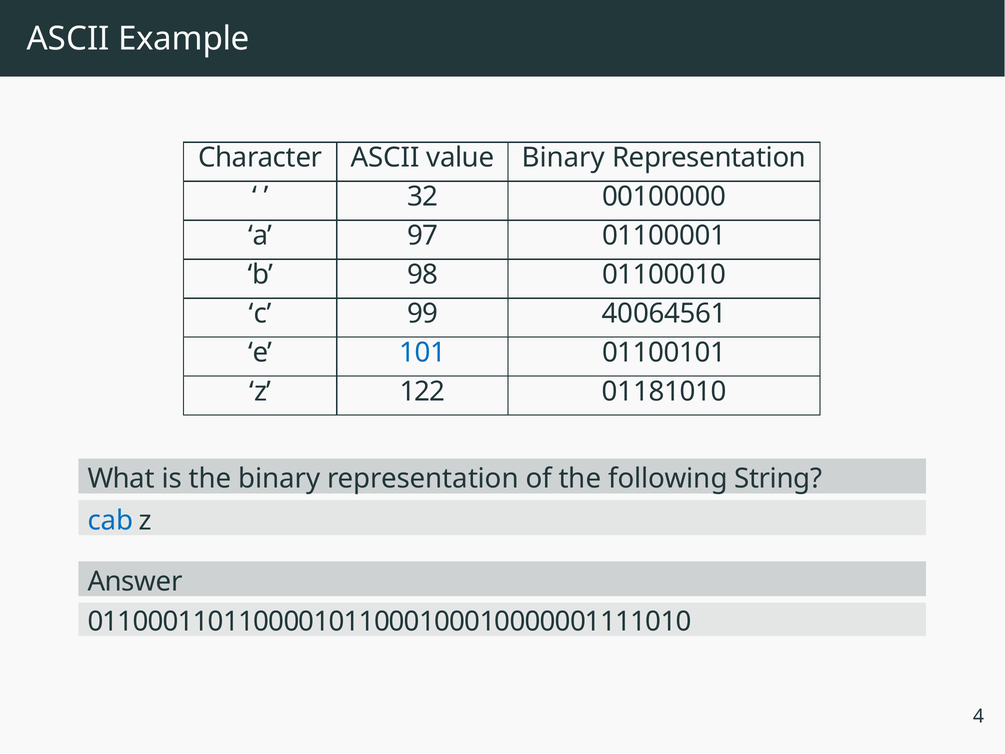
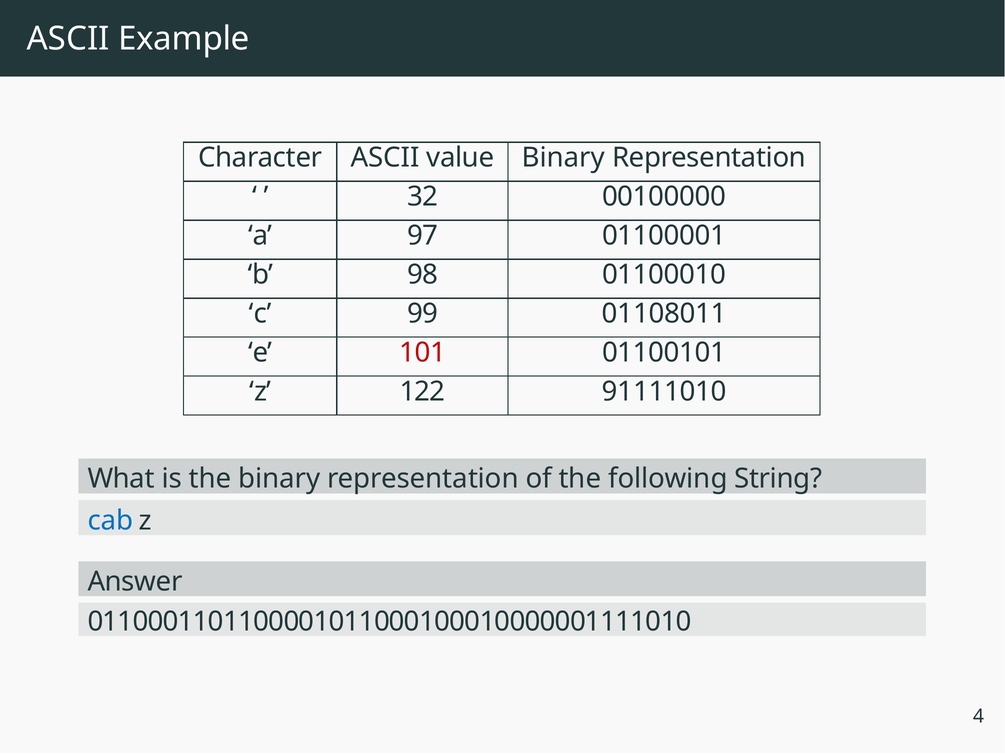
40064561: 40064561 -> 01108011
101 colour: blue -> red
01181010: 01181010 -> 91111010
